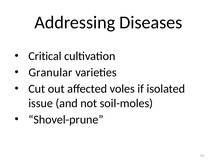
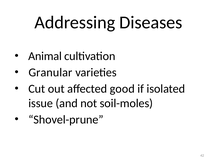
Critical: Critical -> Animal
voles: voles -> good
